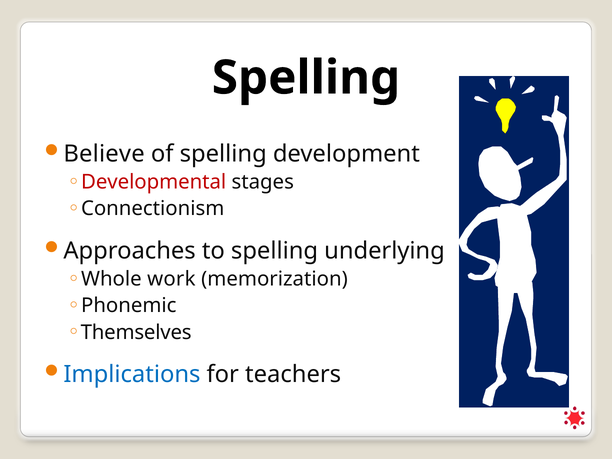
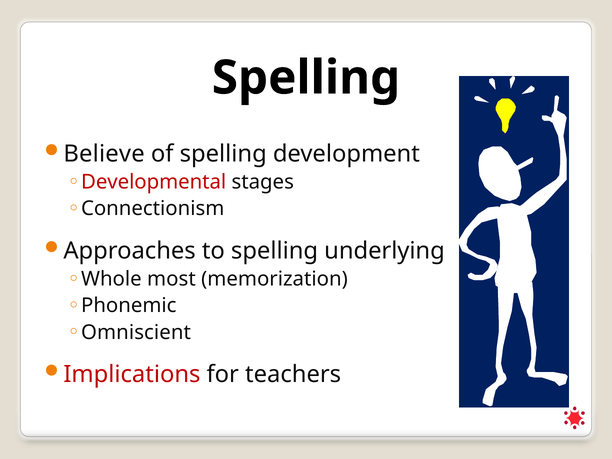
work: work -> most
Themselves: Themselves -> Omniscient
Implications colour: blue -> red
